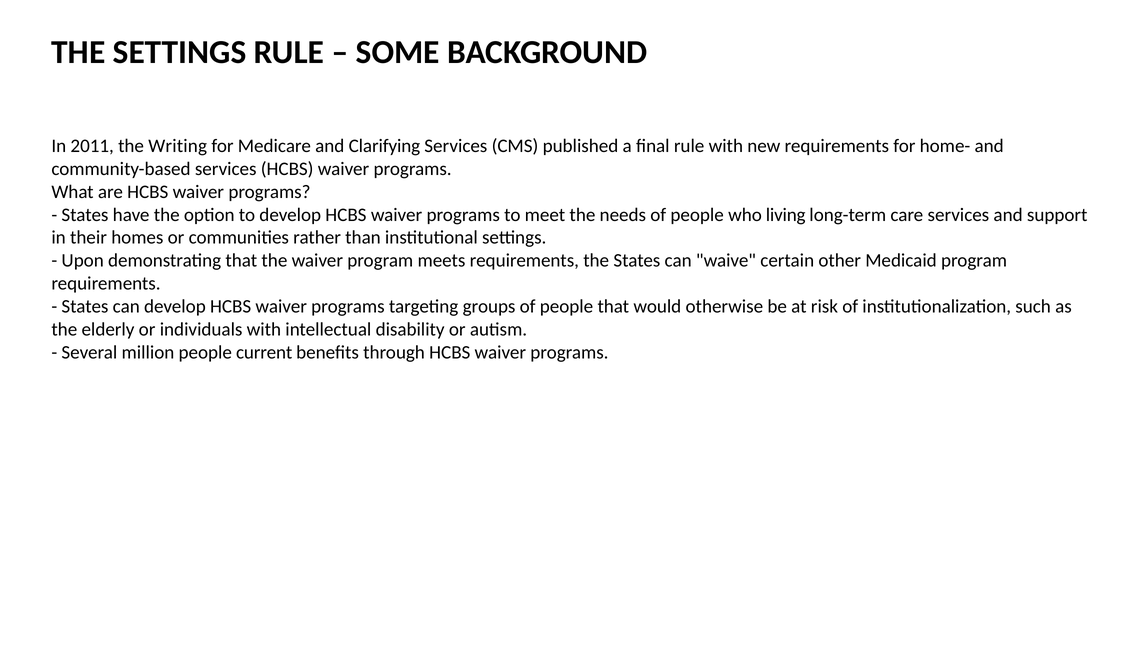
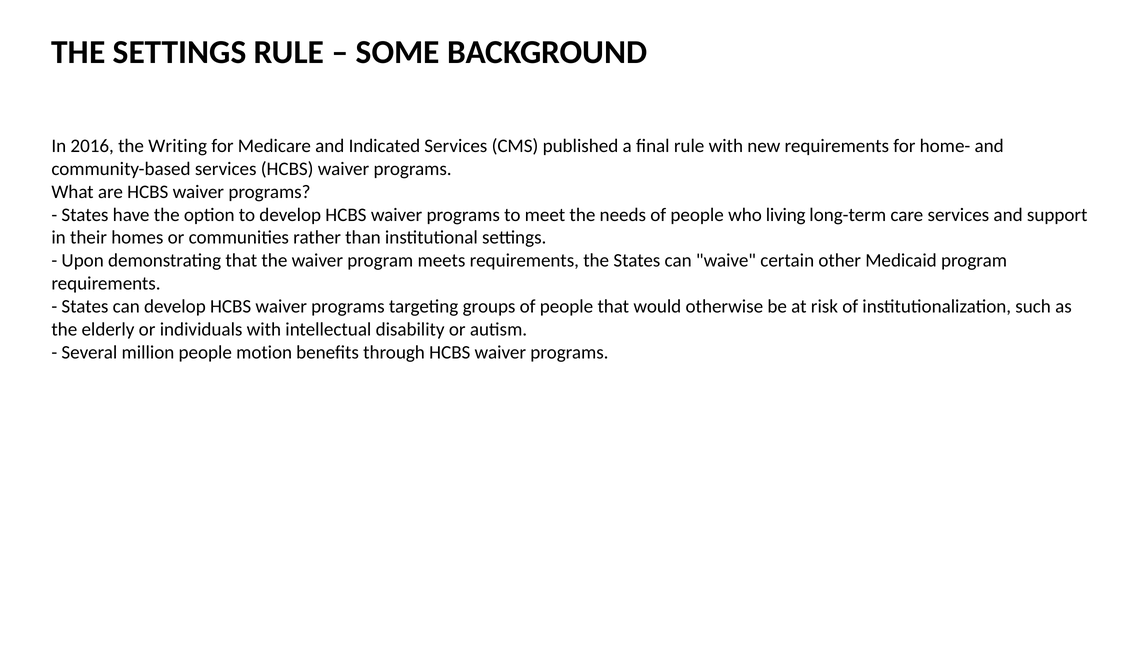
2011: 2011 -> 2016
Clarifying: Clarifying -> Indicated
current: current -> motion
